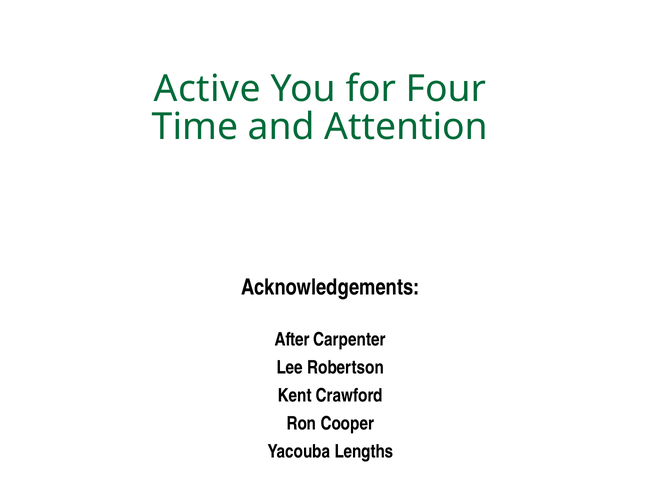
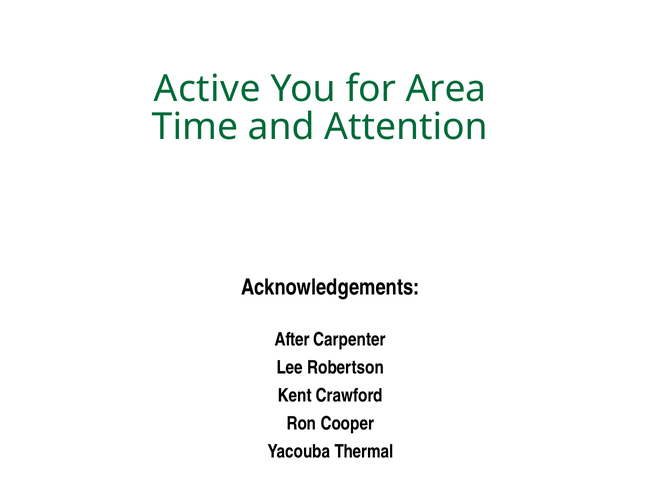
Four: Four -> Area
Lengths: Lengths -> Thermal
